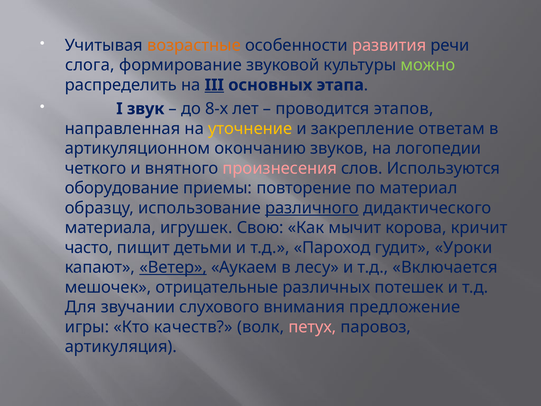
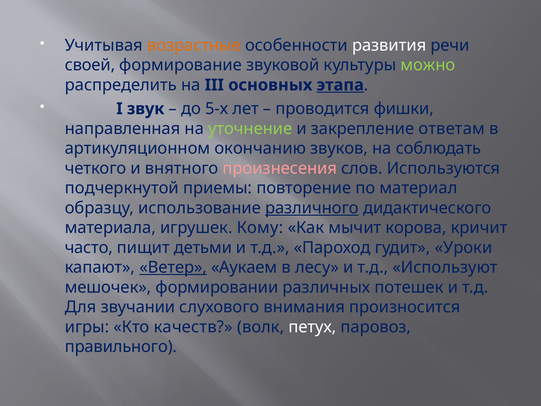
развития colour: pink -> white
слога: слога -> своей
III underline: present -> none
этапа underline: none -> present
8-х: 8-х -> 5-х
этапов: этапов -> фишки
уточнение colour: yellow -> light green
логопедии: логопедии -> соблюдать
оборудование: оборудование -> подчеркнутой
Свою: Свою -> Кому
Включается: Включается -> Используют
отрицательные: отрицательные -> формировании
предложение: предложение -> произносится
петух colour: pink -> white
артикуляция: артикуляция -> правильного
